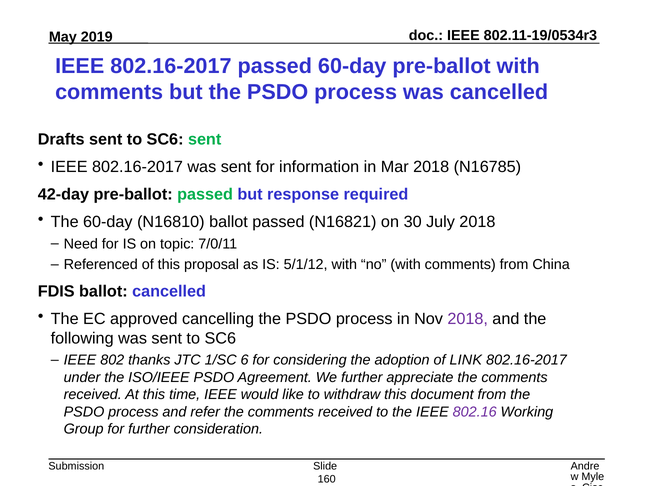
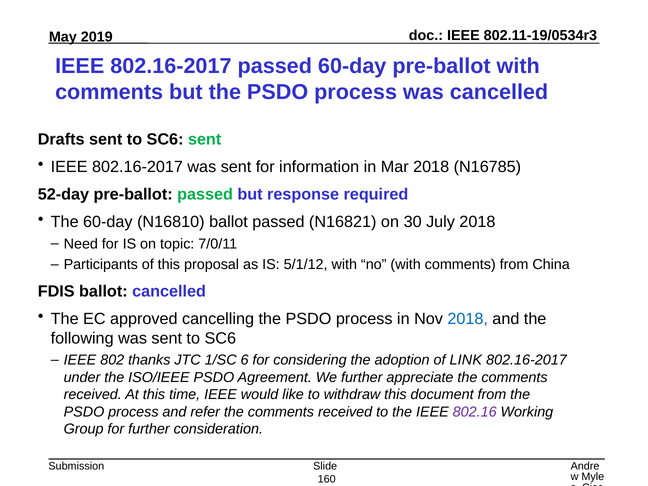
42-day: 42-day -> 52-day
Referenced: Referenced -> Participants
2018 at (468, 319) colour: purple -> blue
